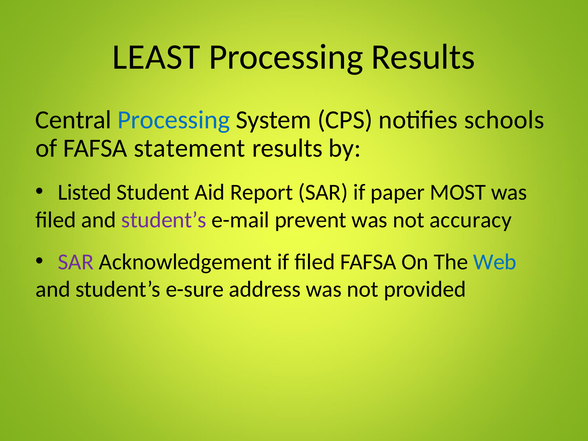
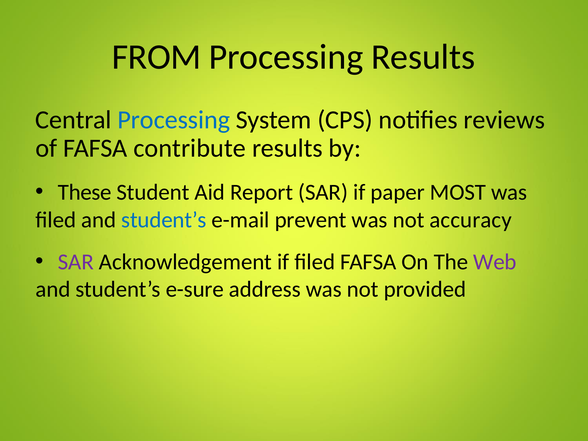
LEAST: LEAST -> FROM
schools: schools -> reviews
statement: statement -> contribute
Listed: Listed -> These
student’s at (164, 220) colour: purple -> blue
Web colour: blue -> purple
